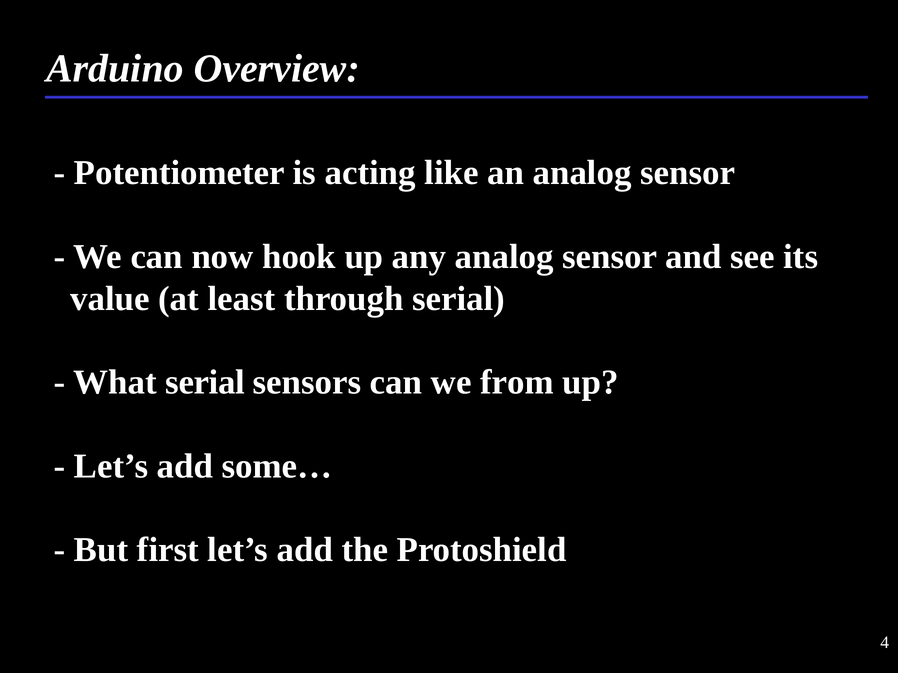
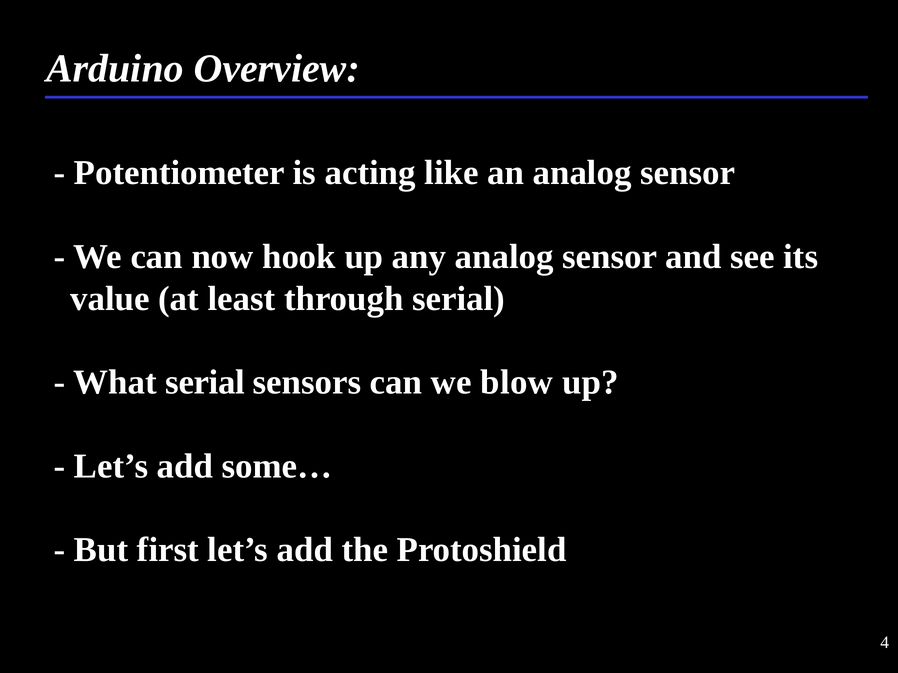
from: from -> blow
